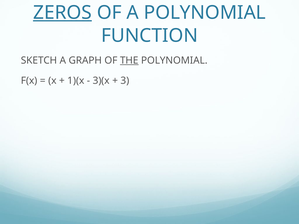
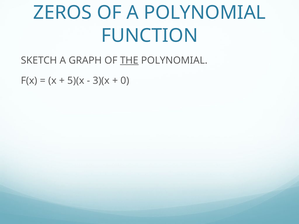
ZEROS underline: present -> none
1)(x: 1)(x -> 5)(x
3: 3 -> 0
